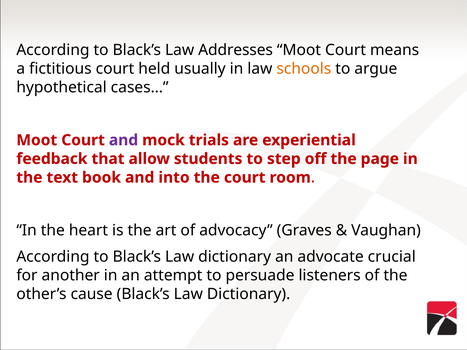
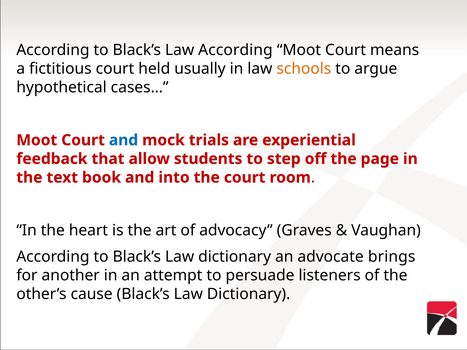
Law Addresses: Addresses -> According
and at (124, 140) colour: purple -> blue
crucial: crucial -> brings
